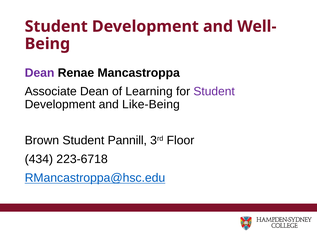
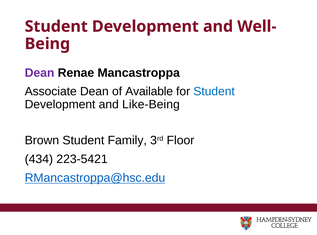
Learning: Learning -> Available
Student at (214, 91) colour: purple -> blue
Pannill: Pannill -> Family
223-6718: 223-6718 -> 223-5421
